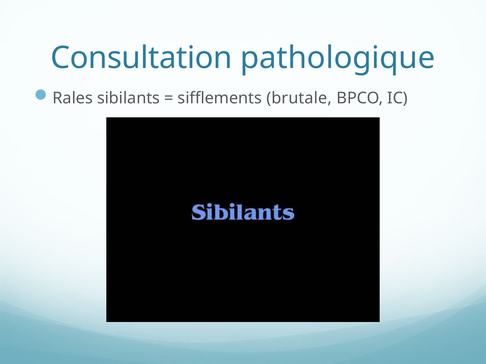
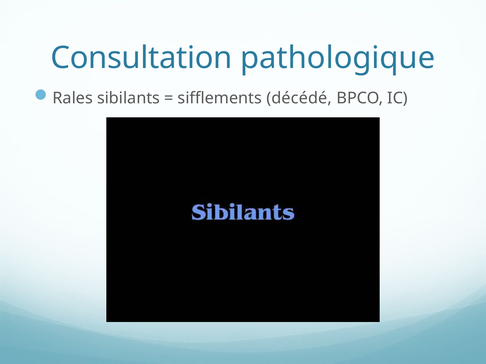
brutale: brutale -> décédé
